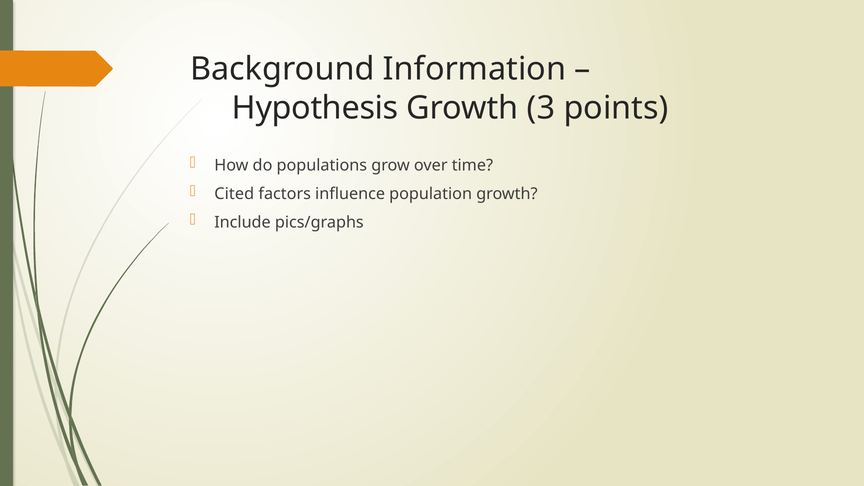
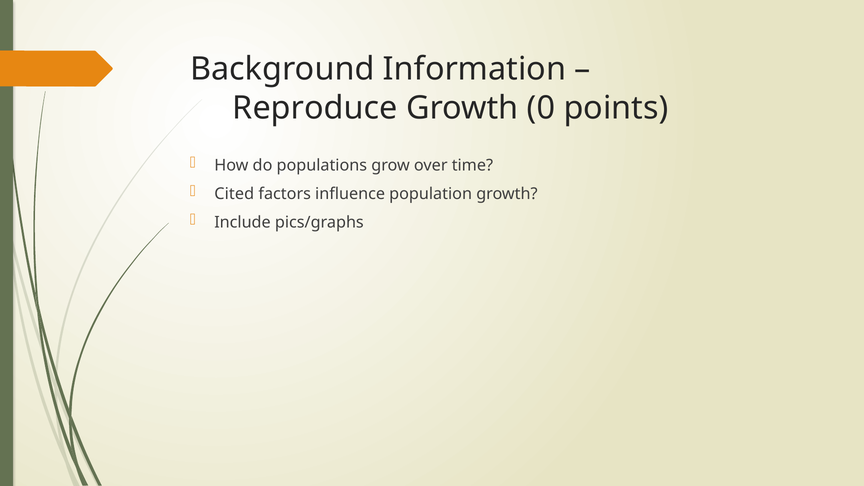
Hypothesis: Hypothesis -> Reproduce
3: 3 -> 0
